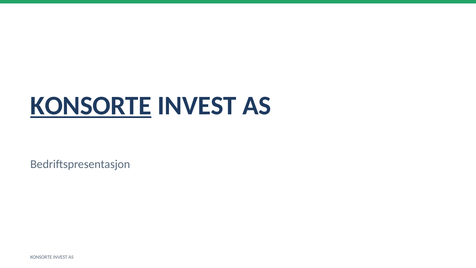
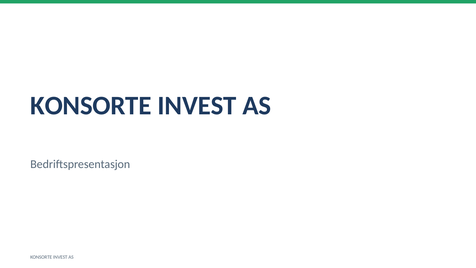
KONSORTE at (91, 106) underline: present -> none
